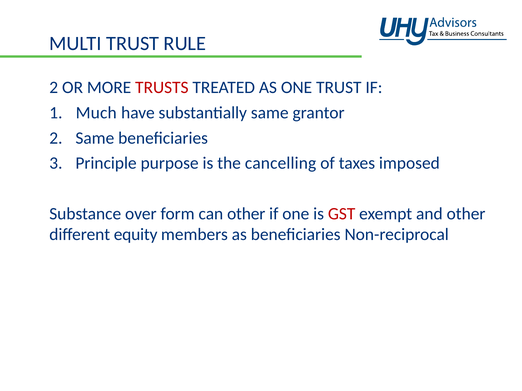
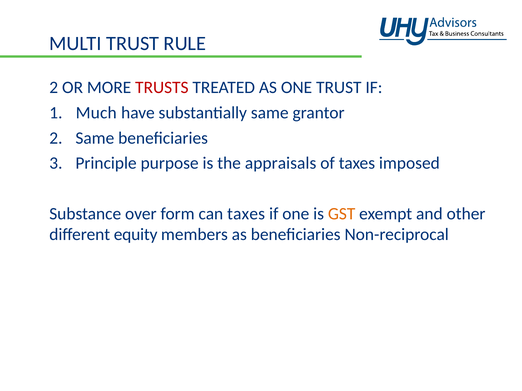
cancelling: cancelling -> appraisals
can other: other -> taxes
GST colour: red -> orange
